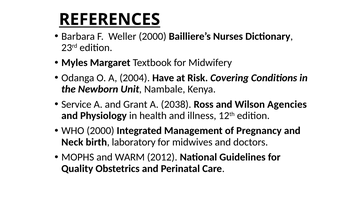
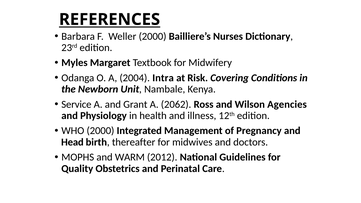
Have: Have -> Intra
2038: 2038 -> 2062
Neck: Neck -> Head
laboratory: laboratory -> thereafter
